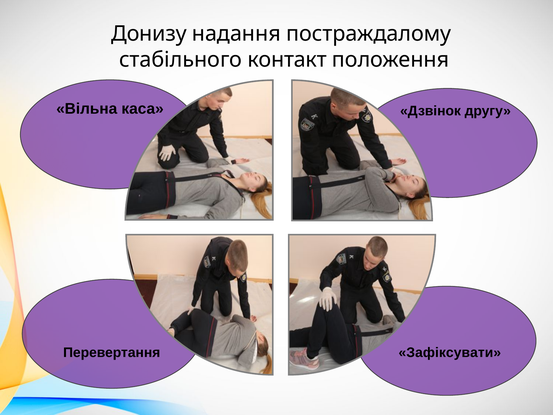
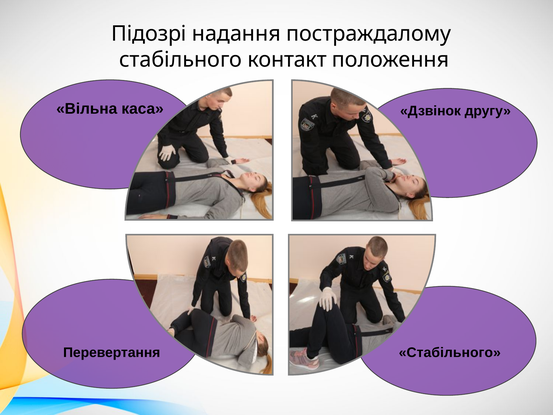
Донизу: Донизу -> Підозрі
Зафіксувати at (450, 353): Зафіксувати -> Стабільного
